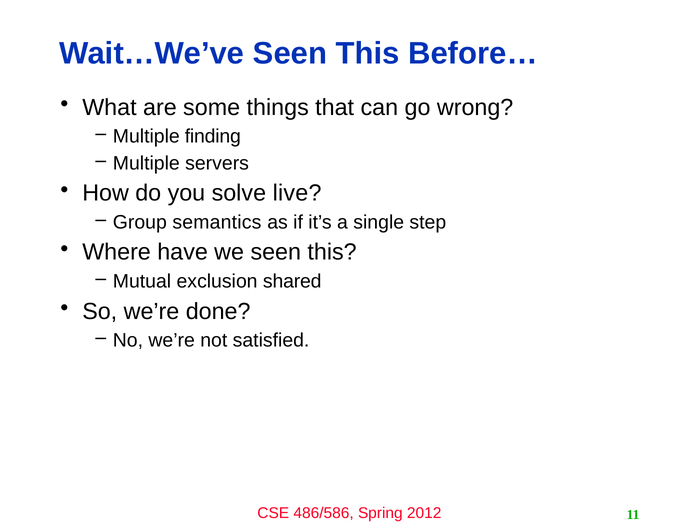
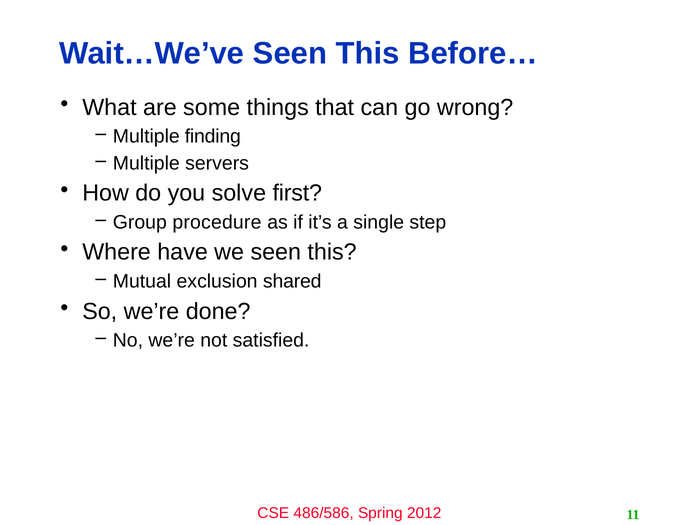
live: live -> first
semantics: semantics -> procedure
